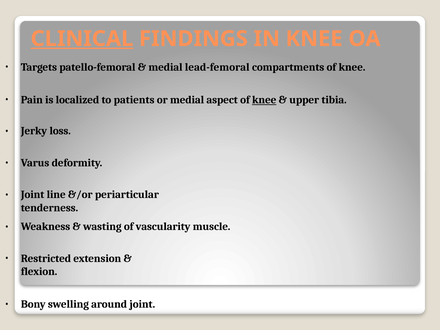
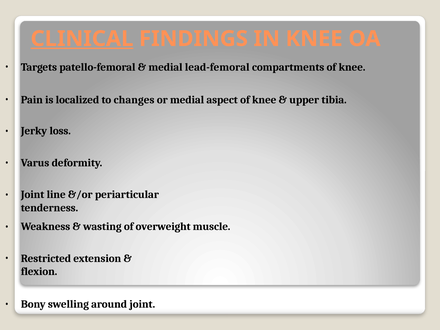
patients: patients -> changes
knee at (264, 100) underline: present -> none
vascularity: vascularity -> overweight
